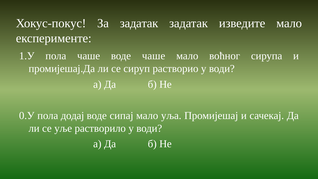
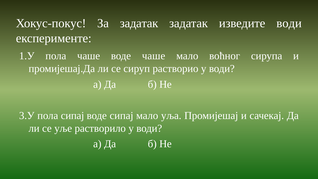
изведите мало: мало -> води
0.У: 0.У -> 3.У
пола додај: додај -> сипај
